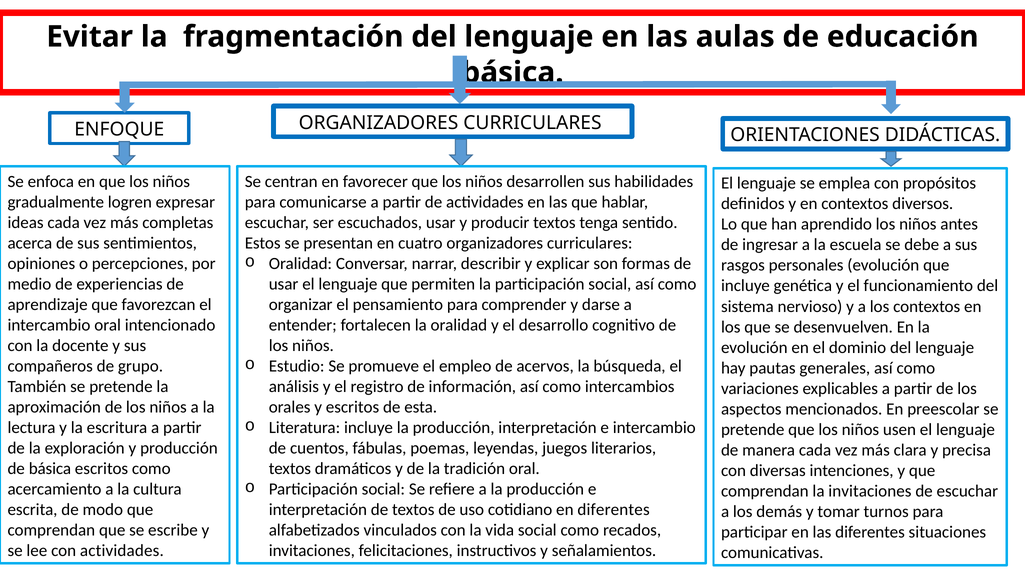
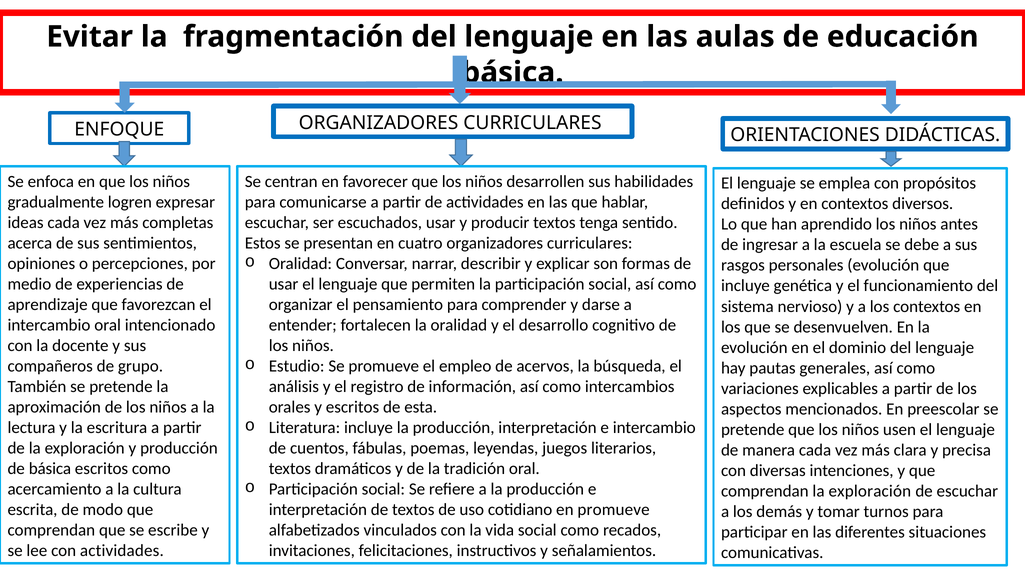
comprendan la invitaciones: invitaciones -> exploración
en diferentes: diferentes -> promueve
